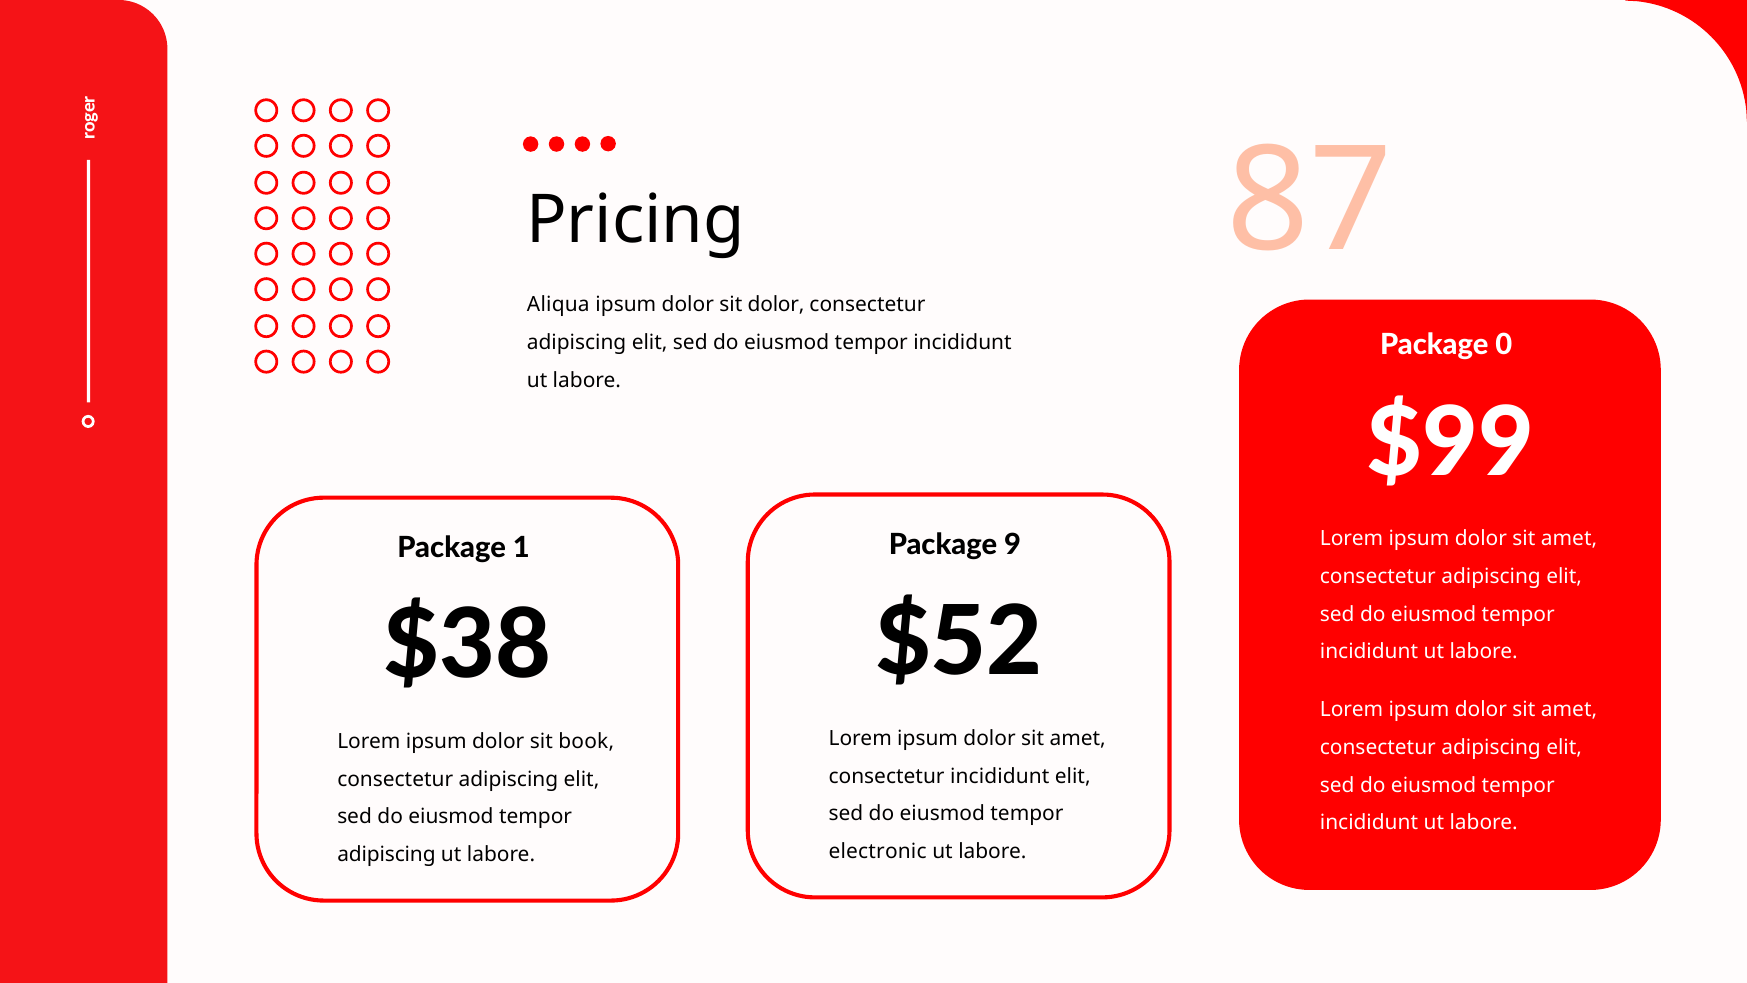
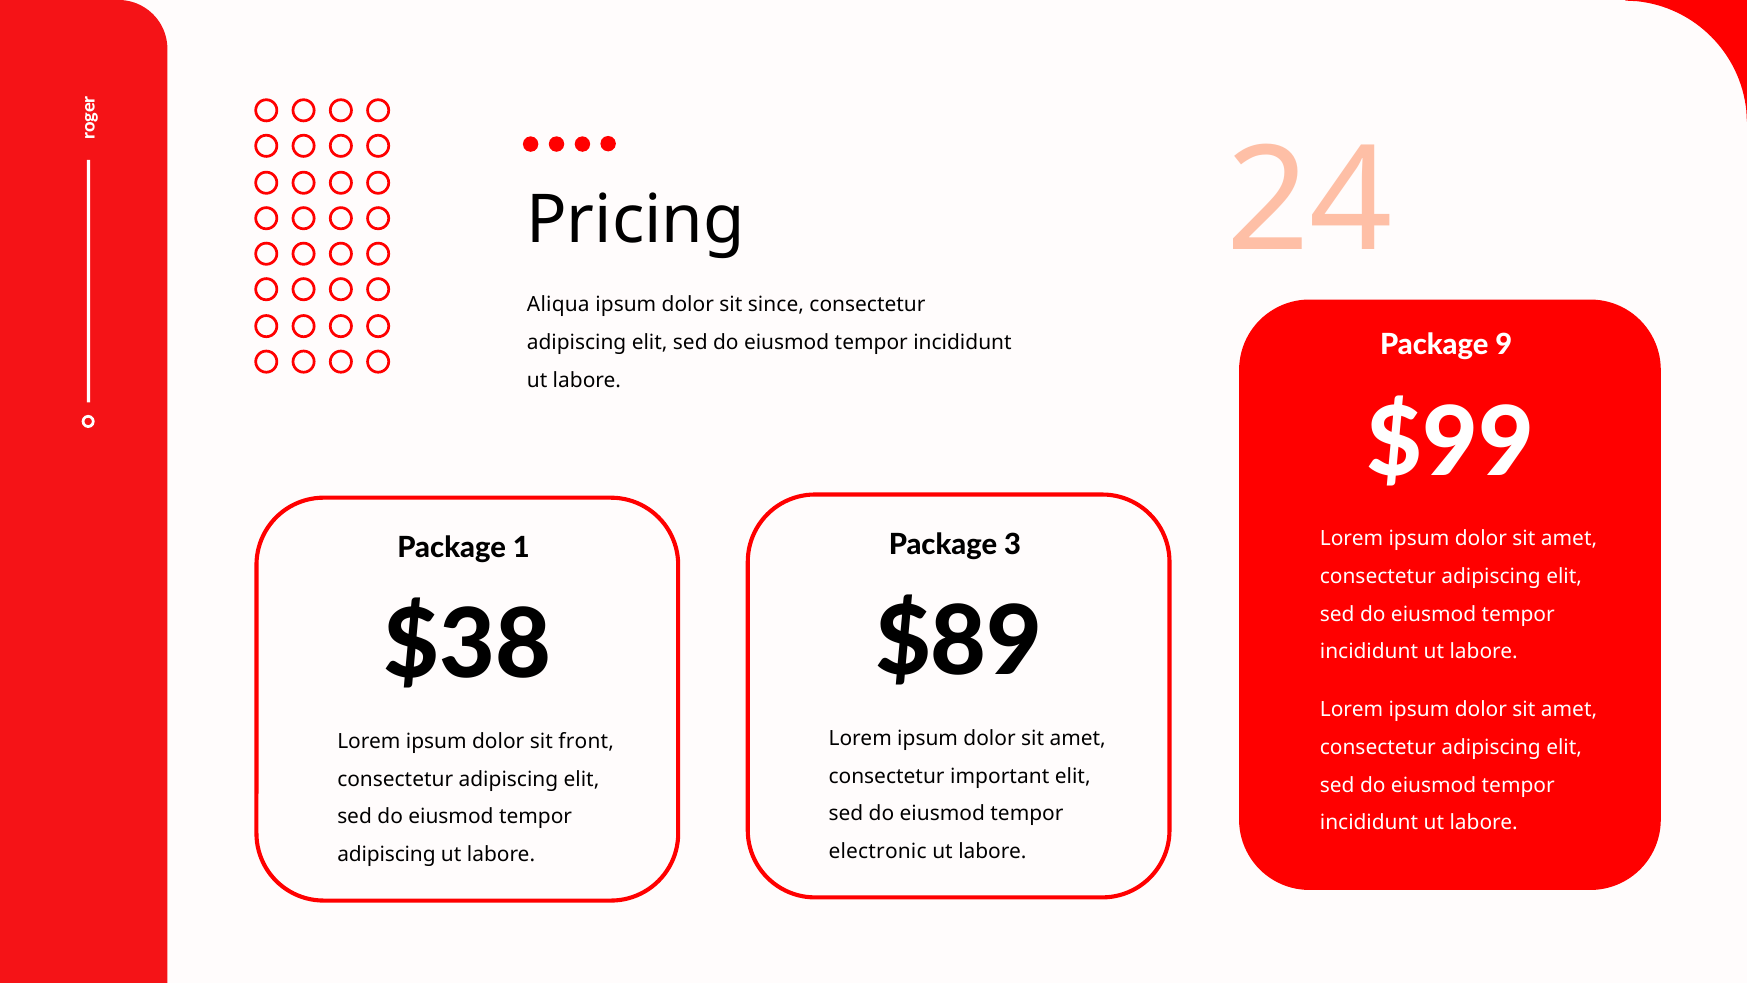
87: 87 -> 24
sit dolor: dolor -> since
0: 0 -> 9
9: 9 -> 3
$52: $52 -> $89
book: book -> front
consectetur incididunt: incididunt -> important
